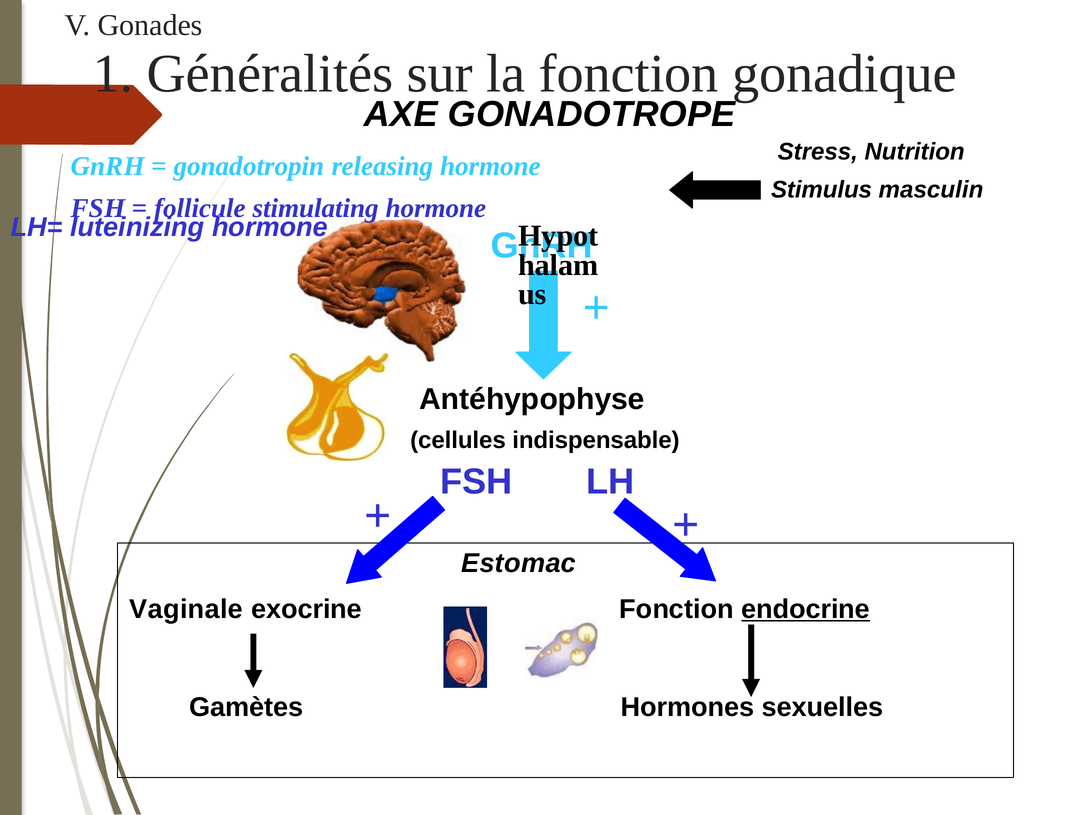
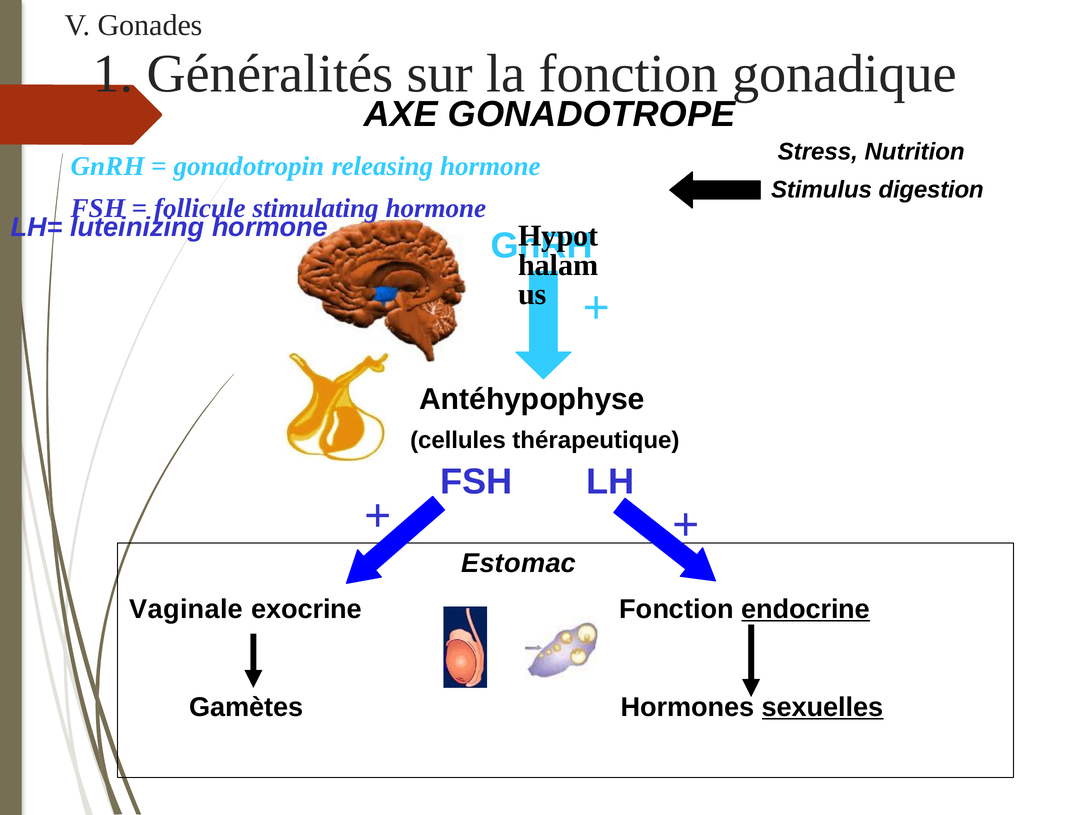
masculin: masculin -> digestion
indispensable: indispensable -> thérapeutique
sexuelles underline: none -> present
